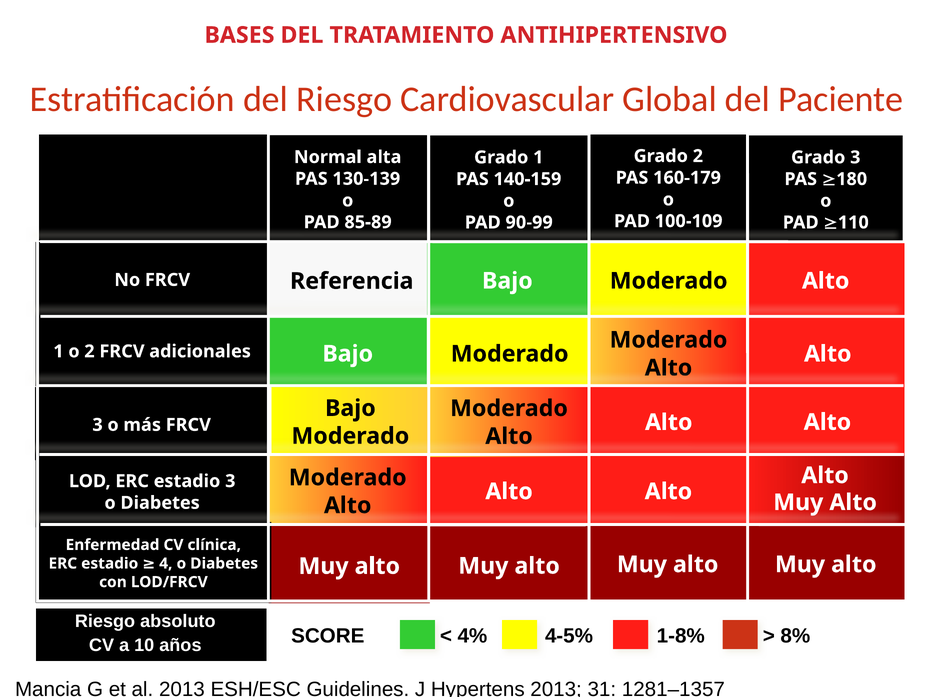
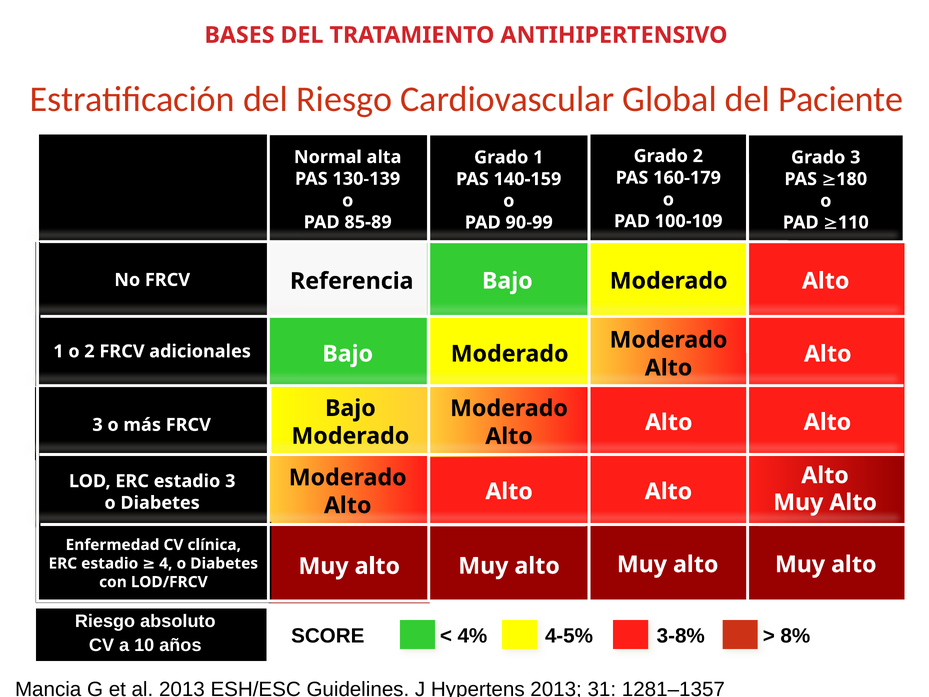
1-8%: 1-8% -> 3-8%
